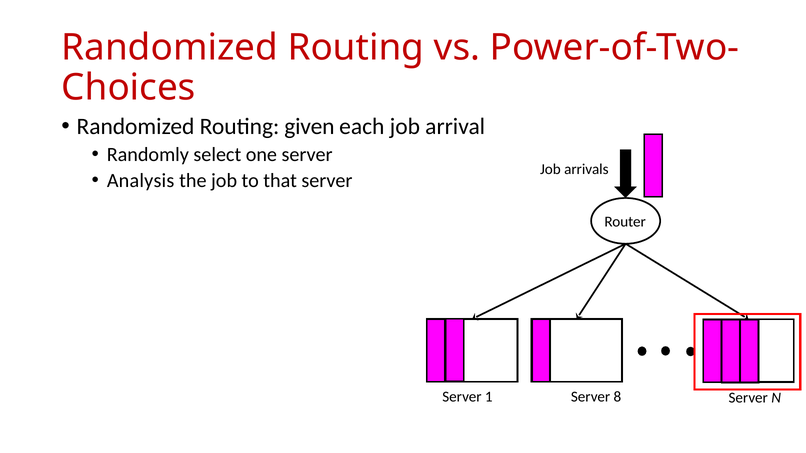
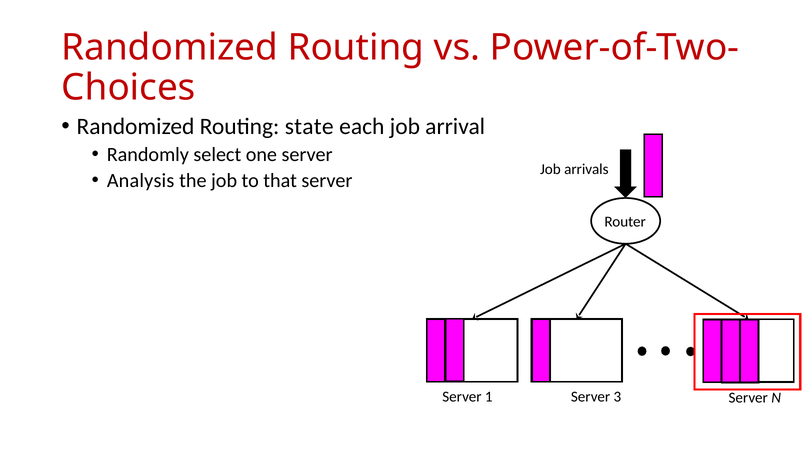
given: given -> state
8: 8 -> 3
